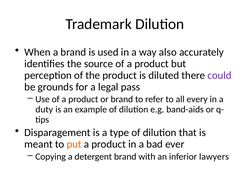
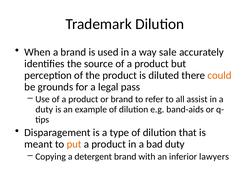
also: also -> sale
could colour: purple -> orange
every: every -> assist
bad ever: ever -> duty
